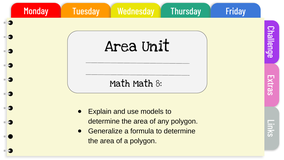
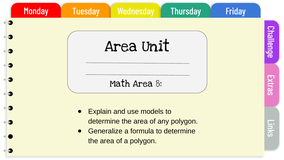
Math Math: Math -> Area
